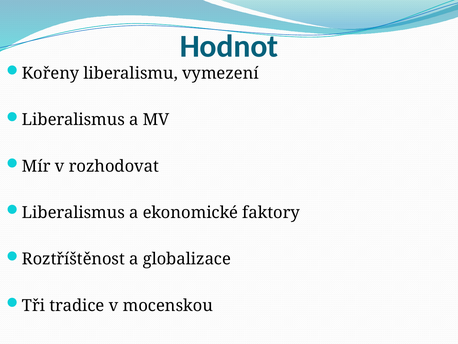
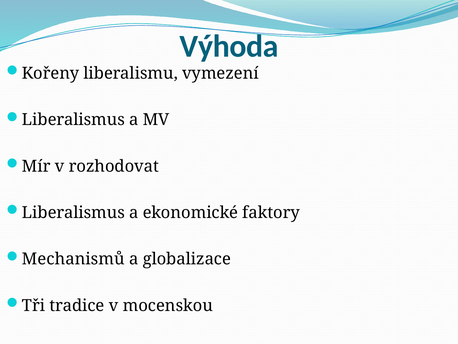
Hodnot: Hodnot -> Výhoda
Roztříštěnost: Roztříštěnost -> Mechanismů
